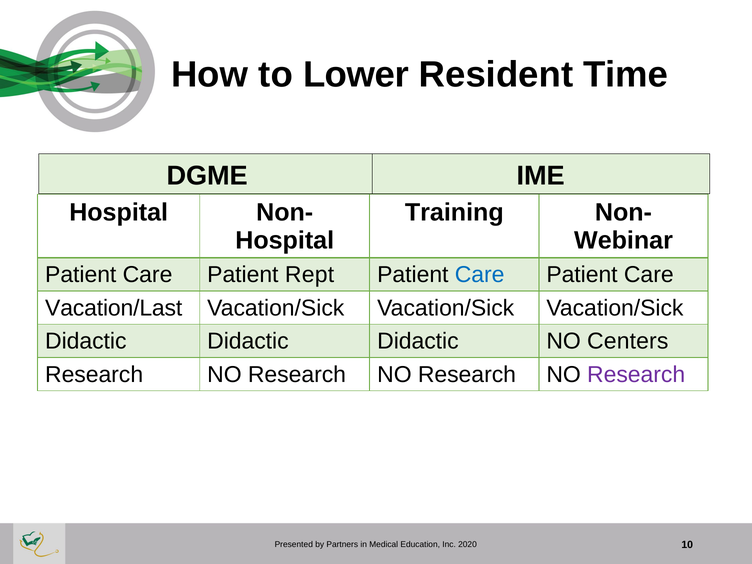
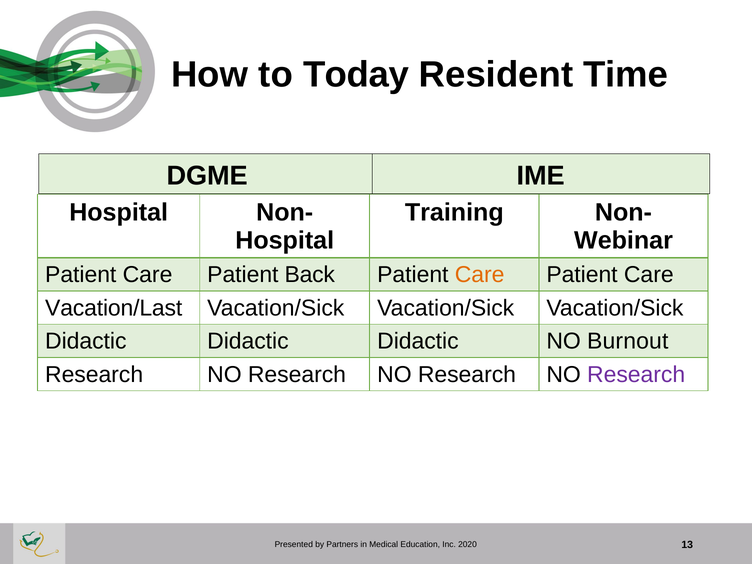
Lower: Lower -> Today
Rept: Rept -> Back
Care at (480, 275) colour: blue -> orange
Centers: Centers -> Burnout
10: 10 -> 13
